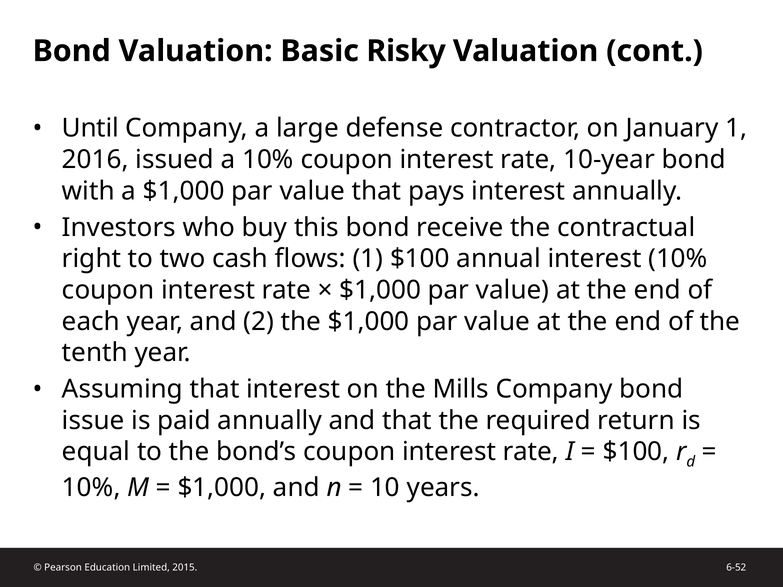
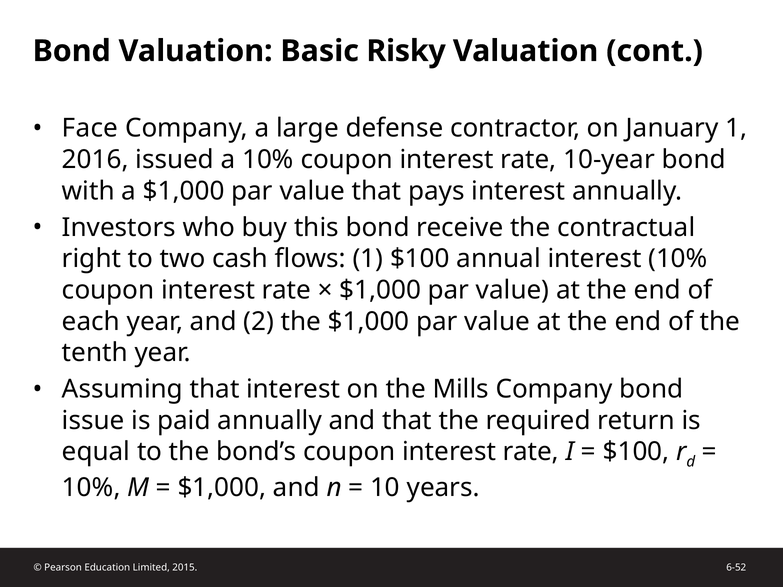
Until: Until -> Face
